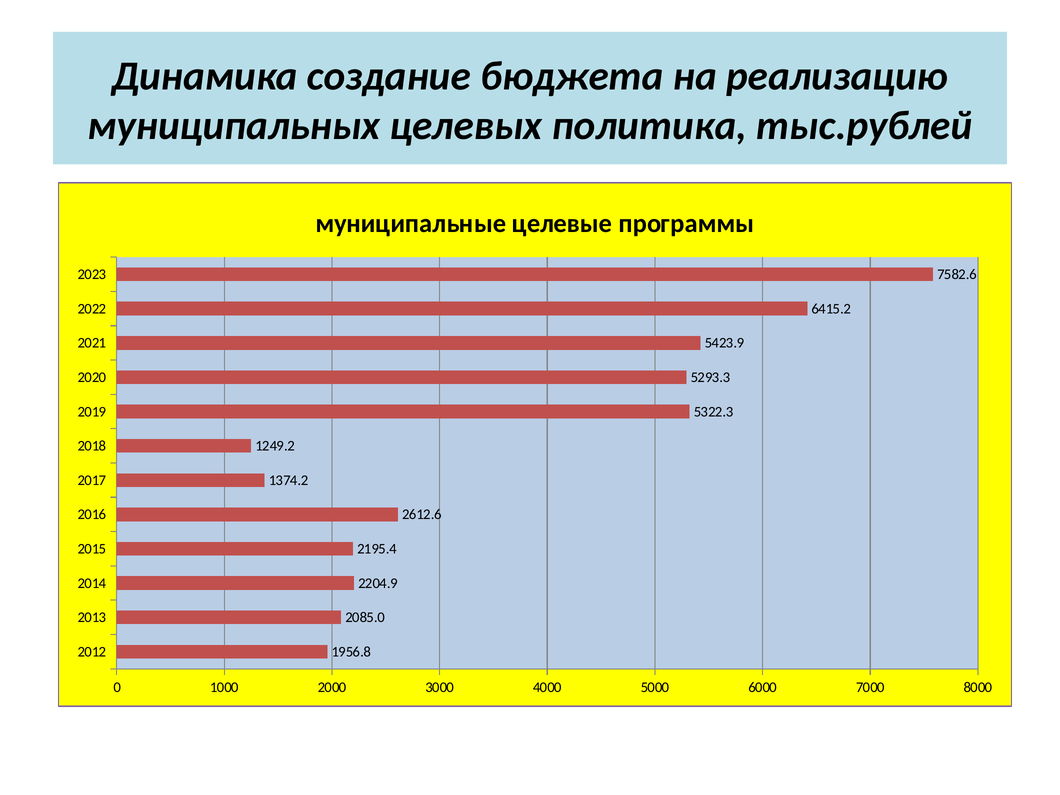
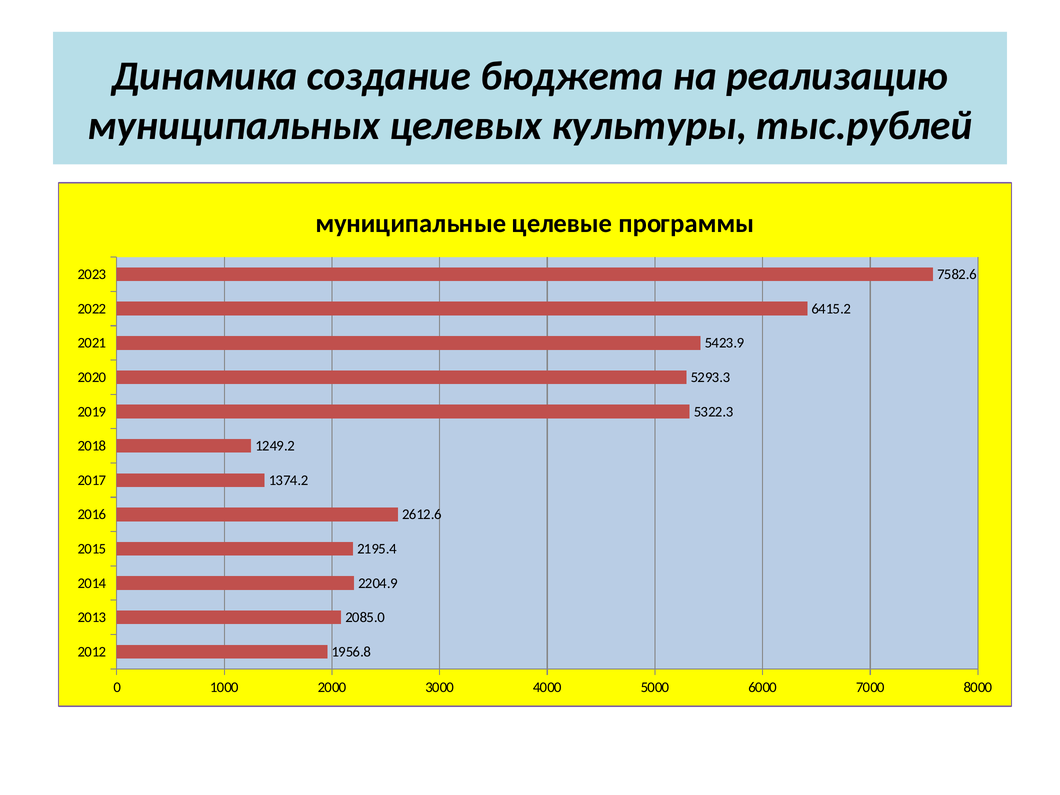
политика: политика -> культуры
